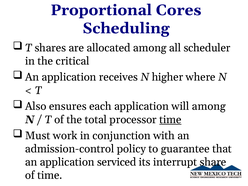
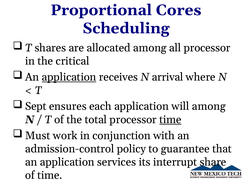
all scheduler: scheduler -> processor
application at (69, 77) underline: none -> present
higher: higher -> arrival
Also: Also -> Sept
serviced: serviced -> services
